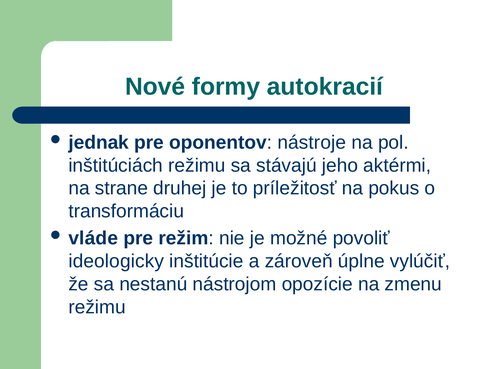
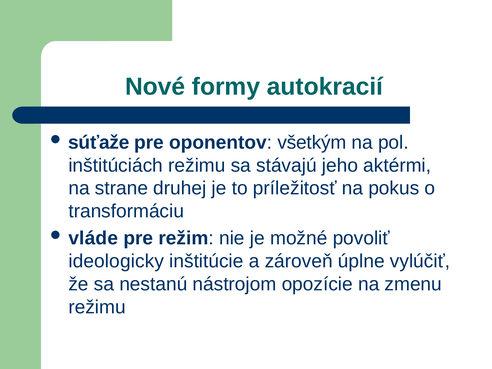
jednak: jednak -> súťaže
nástroje: nástroje -> všetkým
